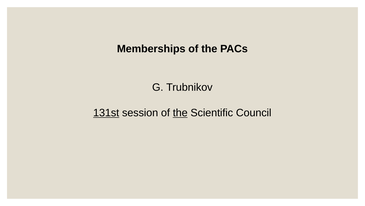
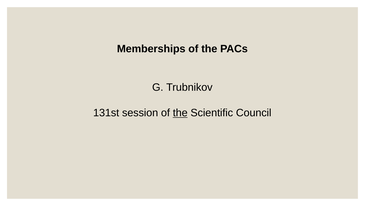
131st underline: present -> none
